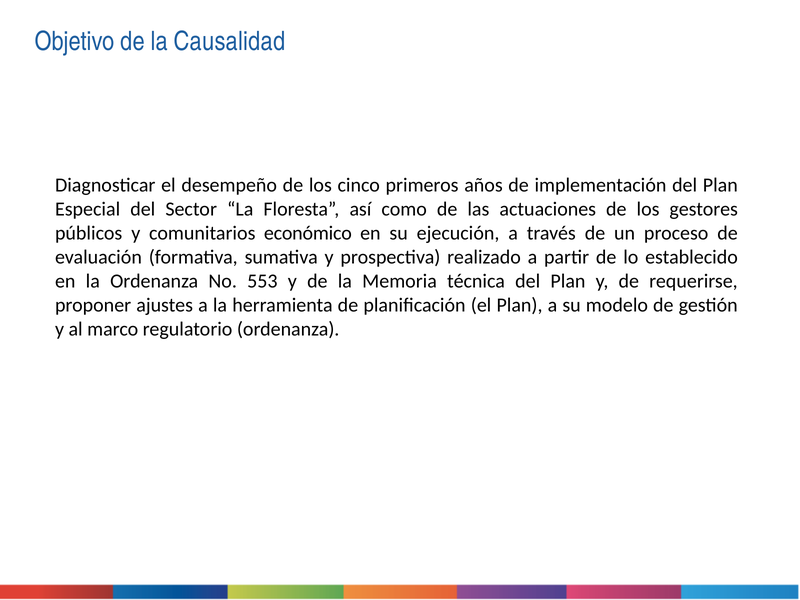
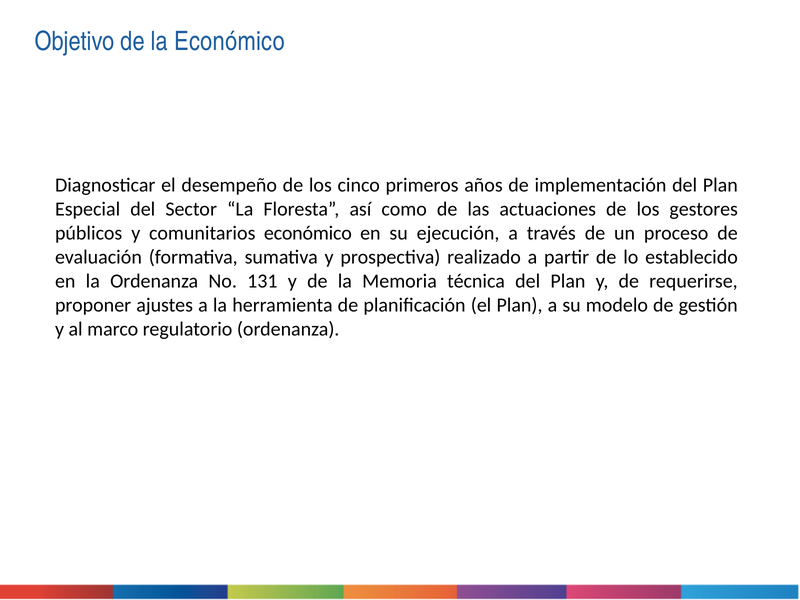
la Causalidad: Causalidad -> Económico
553: 553 -> 131
